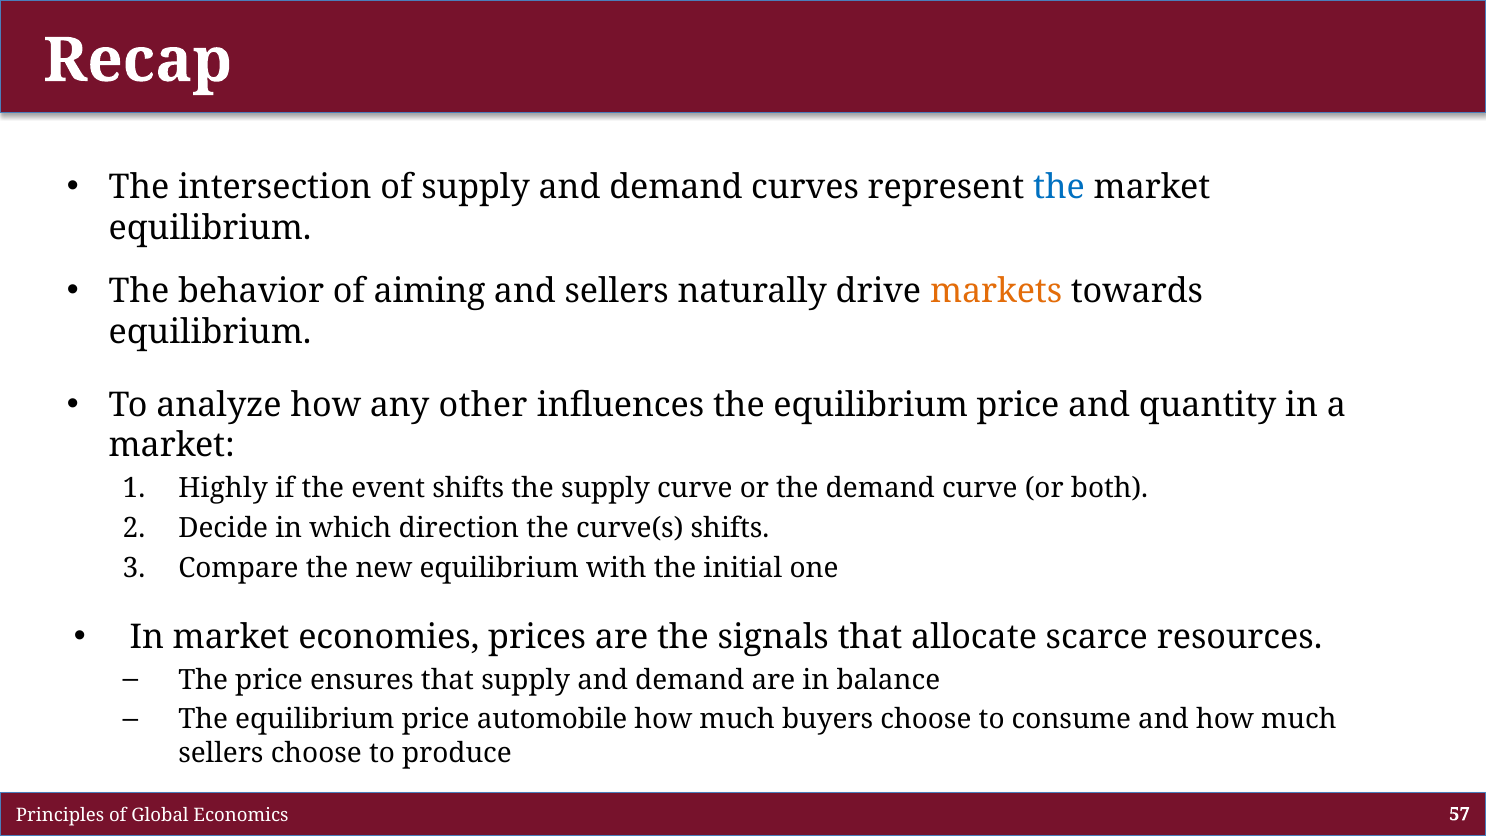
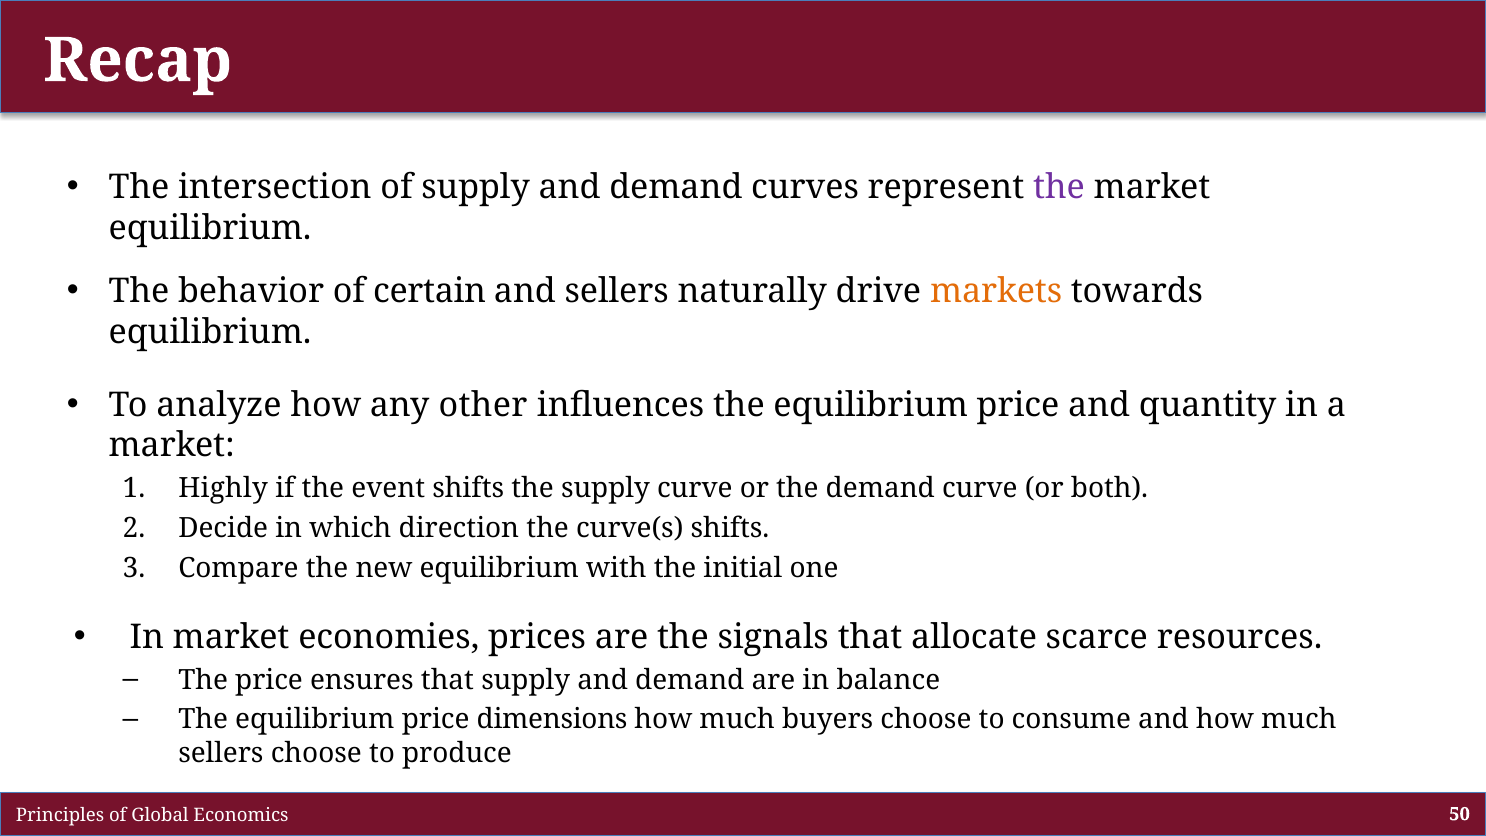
the at (1059, 187) colour: blue -> purple
aiming: aiming -> certain
automobile: automobile -> dimensions
57: 57 -> 50
